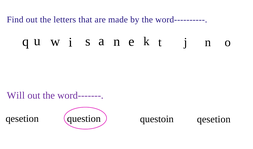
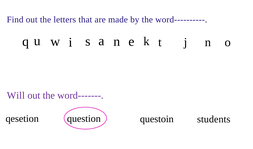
questoin qesetion: qesetion -> students
